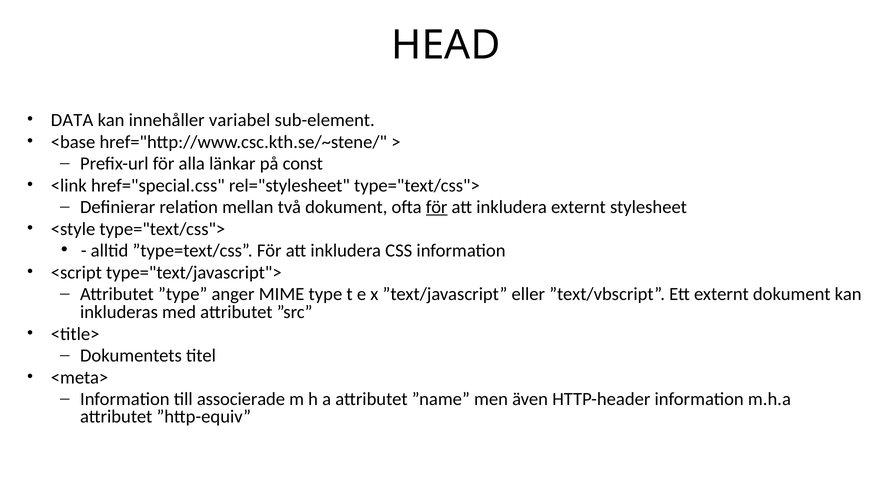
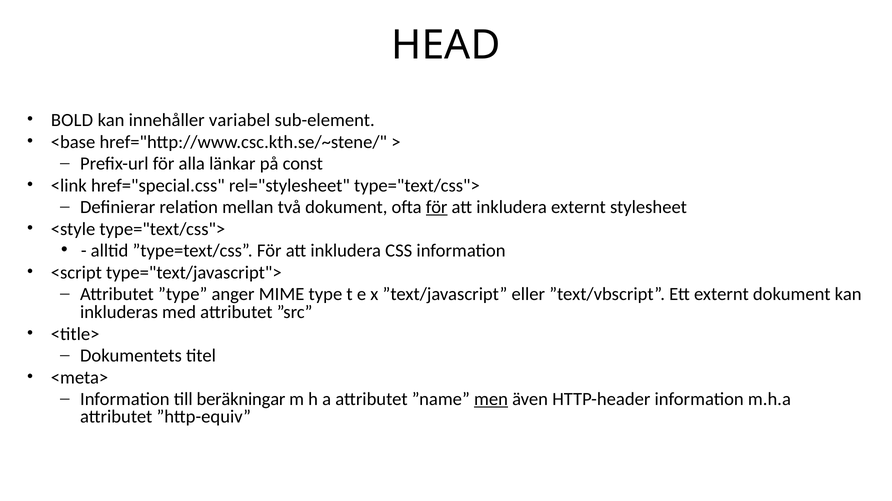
DATA: DATA -> BOLD
associerade: associerade -> beräkningar
men underline: none -> present
